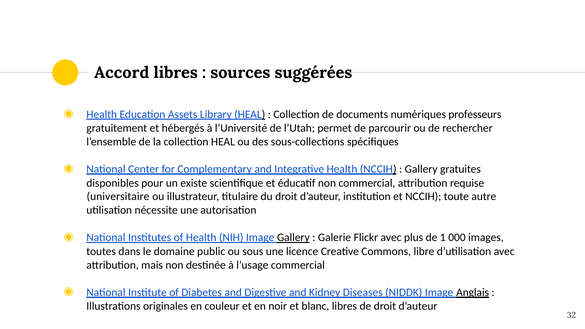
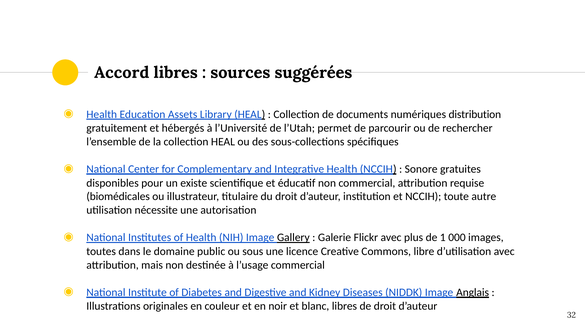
professeurs: professeurs -> distribution
Gallery at (421, 169): Gallery -> Sonore
universitaire: universitaire -> biomédicales
